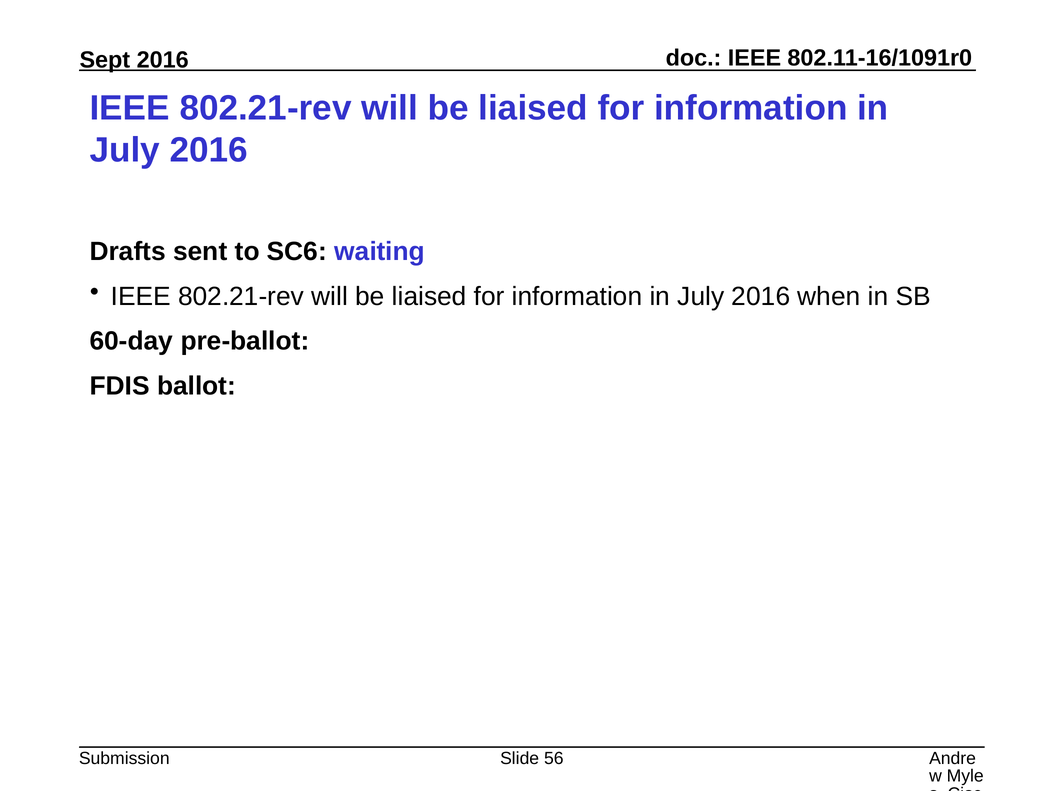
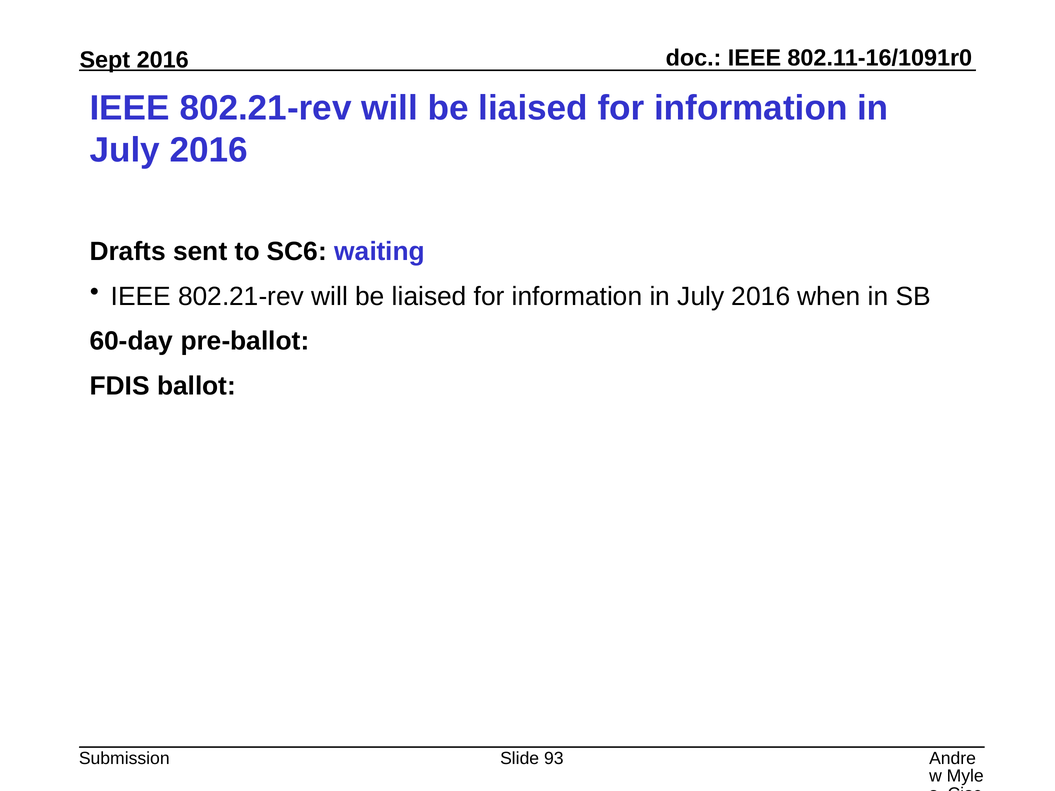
56: 56 -> 93
